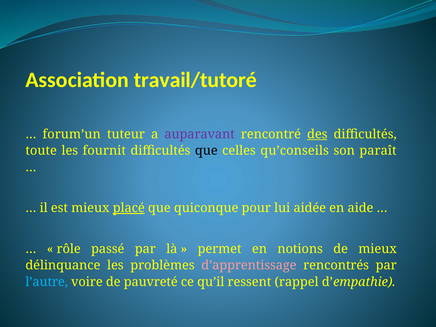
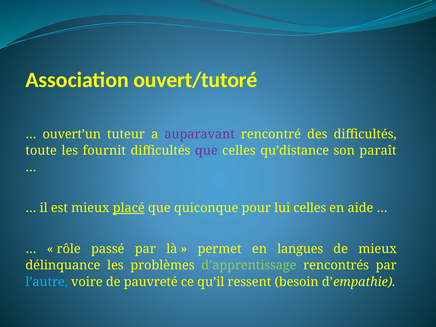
travail/tutoré: travail/tutoré -> ouvert/tutoré
forum’un: forum’un -> ouvert’un
des underline: present -> none
que at (206, 151) colour: black -> purple
qu’conseils: qu’conseils -> qu’distance
lui aidée: aidée -> celles
notions: notions -> langues
d’apprentissage colour: pink -> light green
rappel: rappel -> besoin
